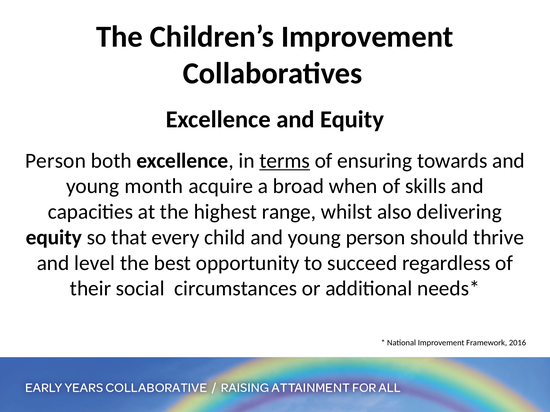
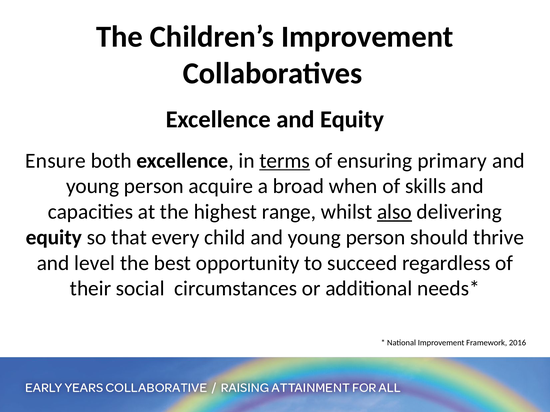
Person at (56, 161): Person -> Ensure
towards: towards -> primary
month at (154, 186): month -> person
also underline: none -> present
